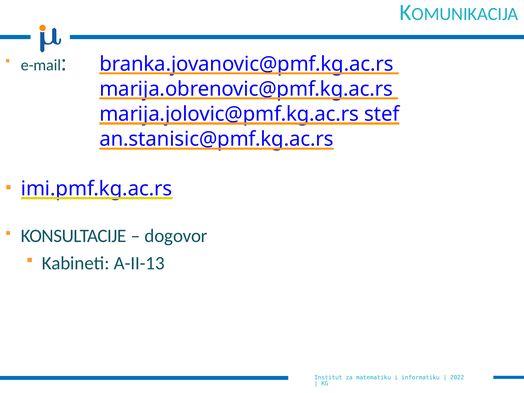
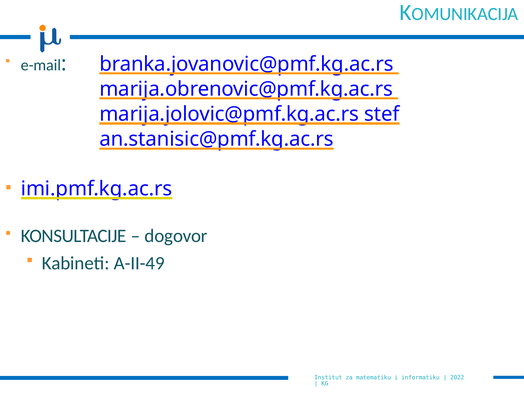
A-II-13: A-II-13 -> A-II-49
